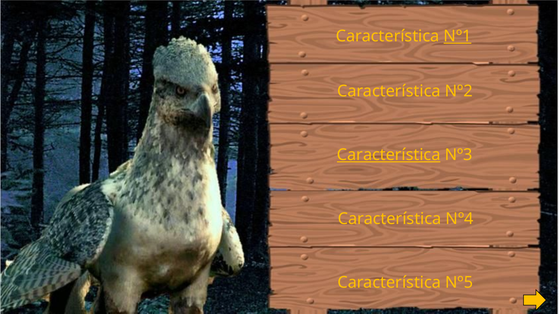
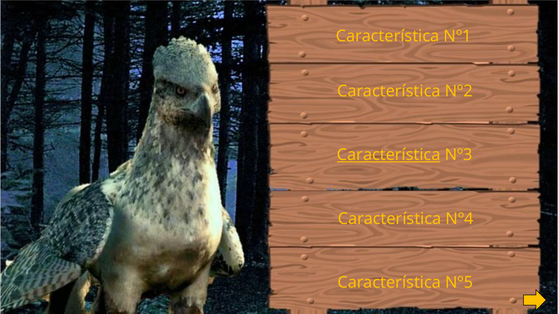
Nº1 underline: present -> none
